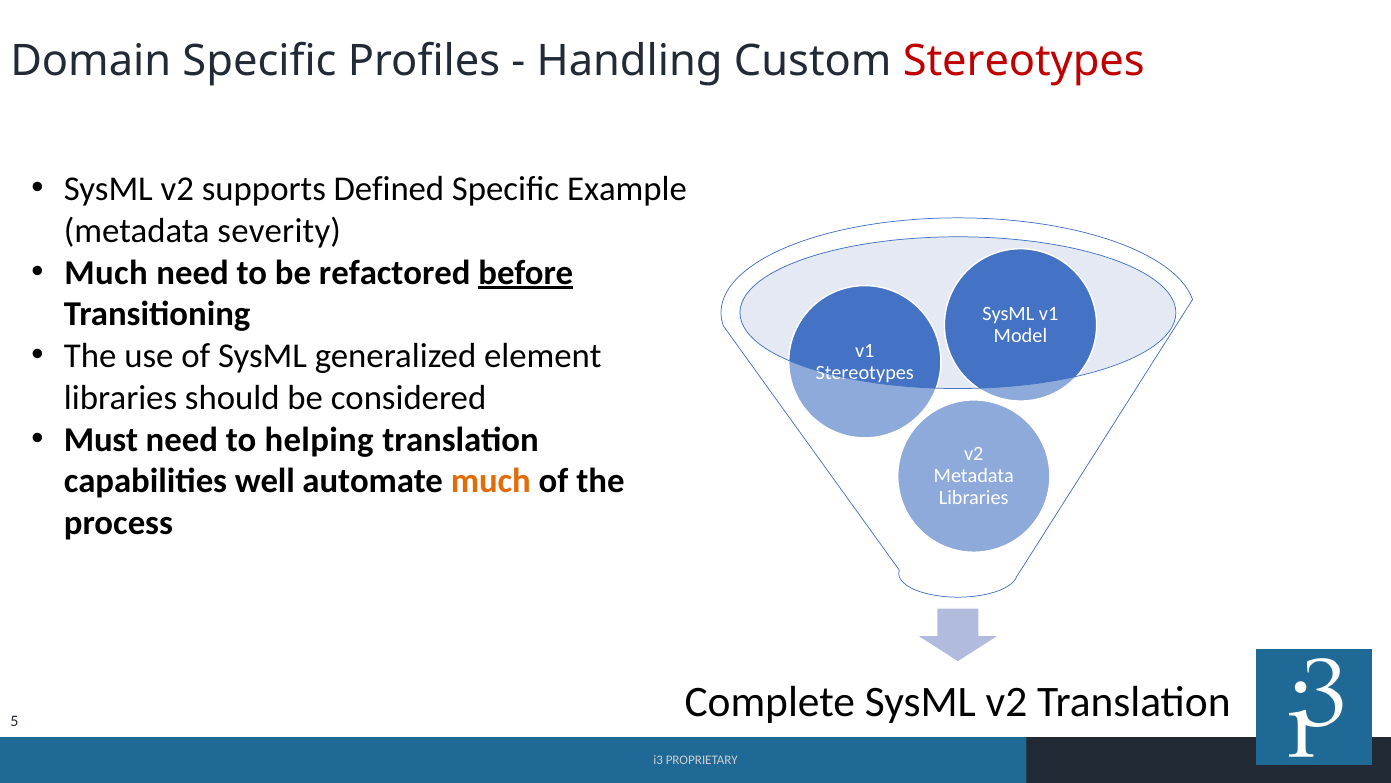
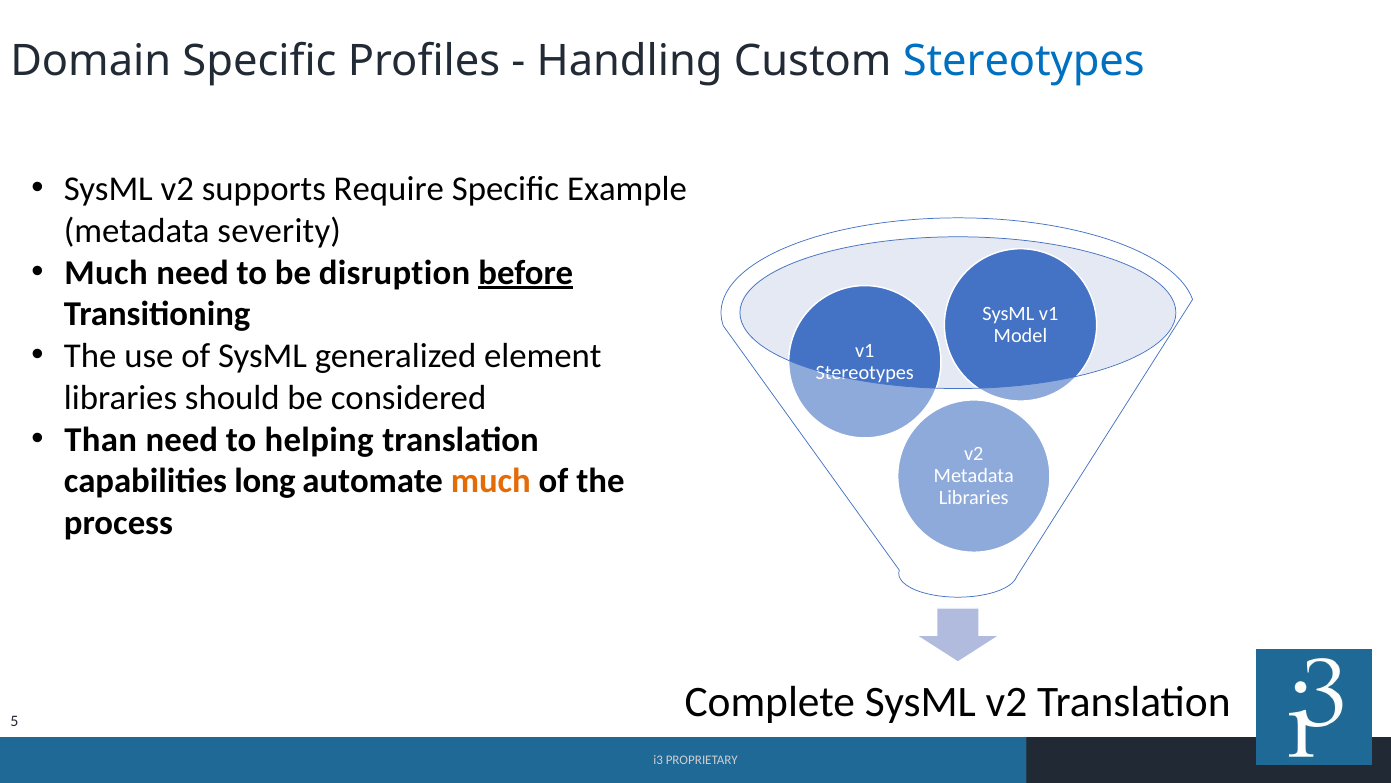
Stereotypes at (1024, 61) colour: red -> blue
Defined: Defined -> Require
refactored: refactored -> disruption
Must: Must -> Than
well: well -> long
